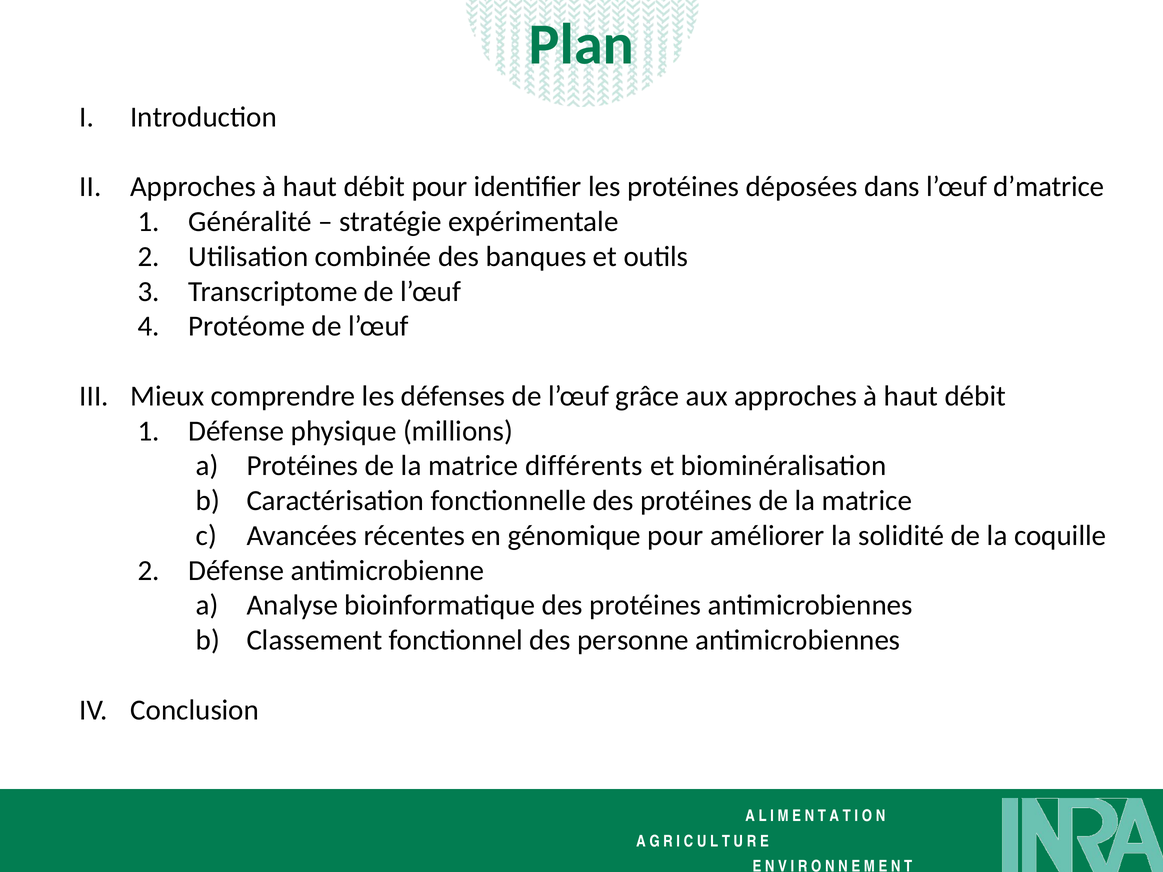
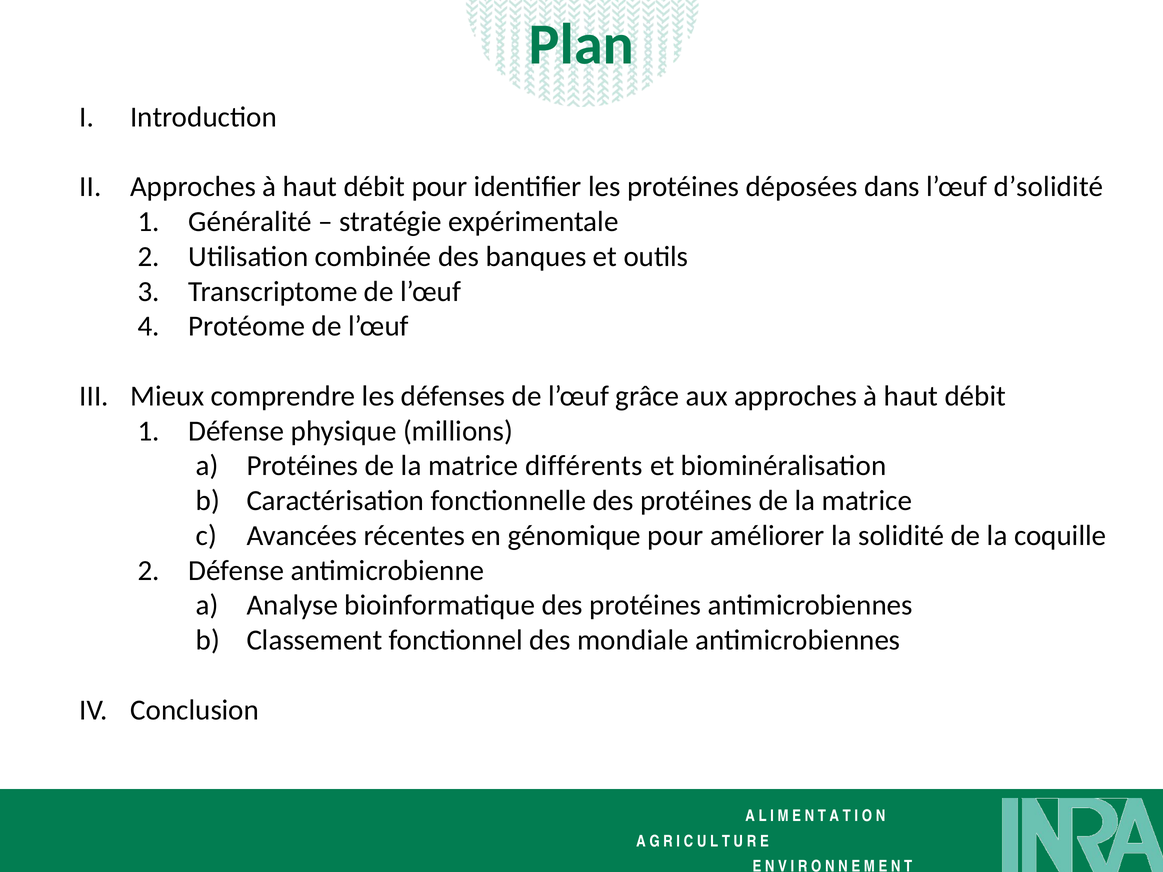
d’matrice: d’matrice -> d’solidité
personne: personne -> mondiale
